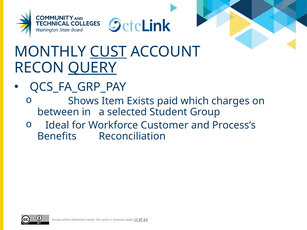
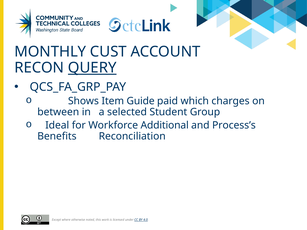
CUST underline: present -> none
Exists: Exists -> Guide
Customer: Customer -> Additional
